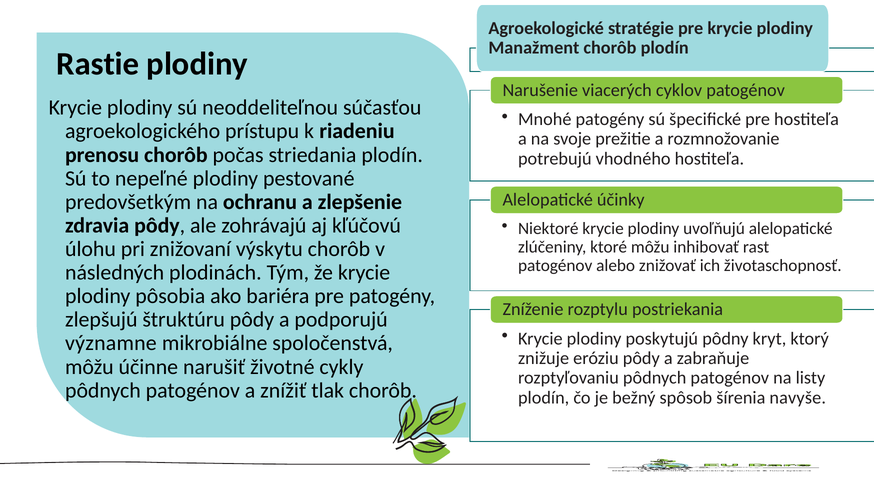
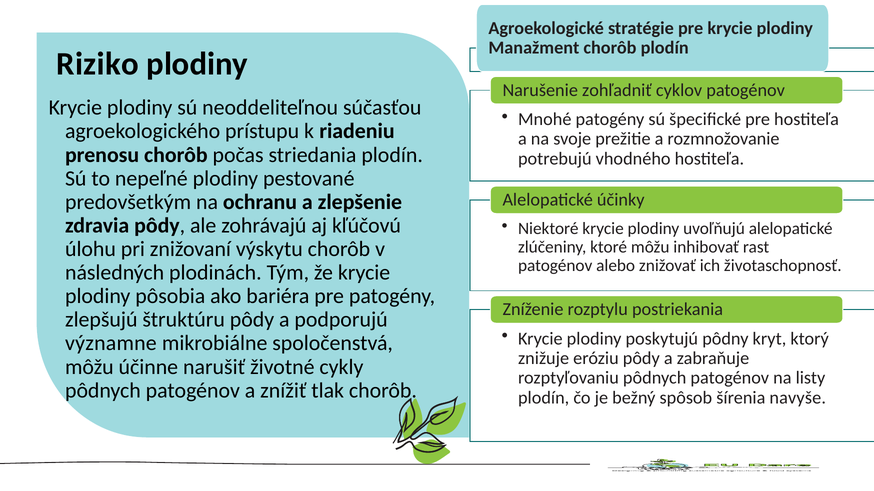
Rastie: Rastie -> Riziko
viacerých: viacerých -> zohľadniť
